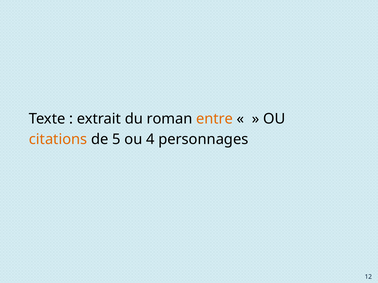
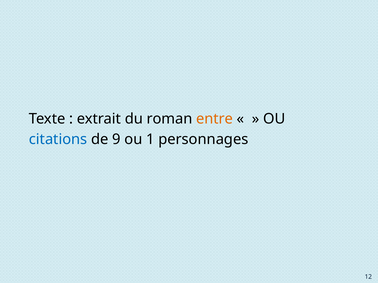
citations colour: orange -> blue
5: 5 -> 9
4: 4 -> 1
